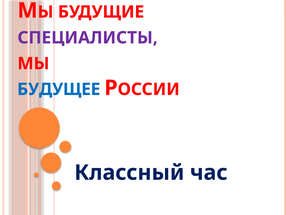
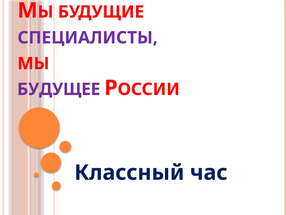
БУДУЩЕЕ colour: blue -> purple
